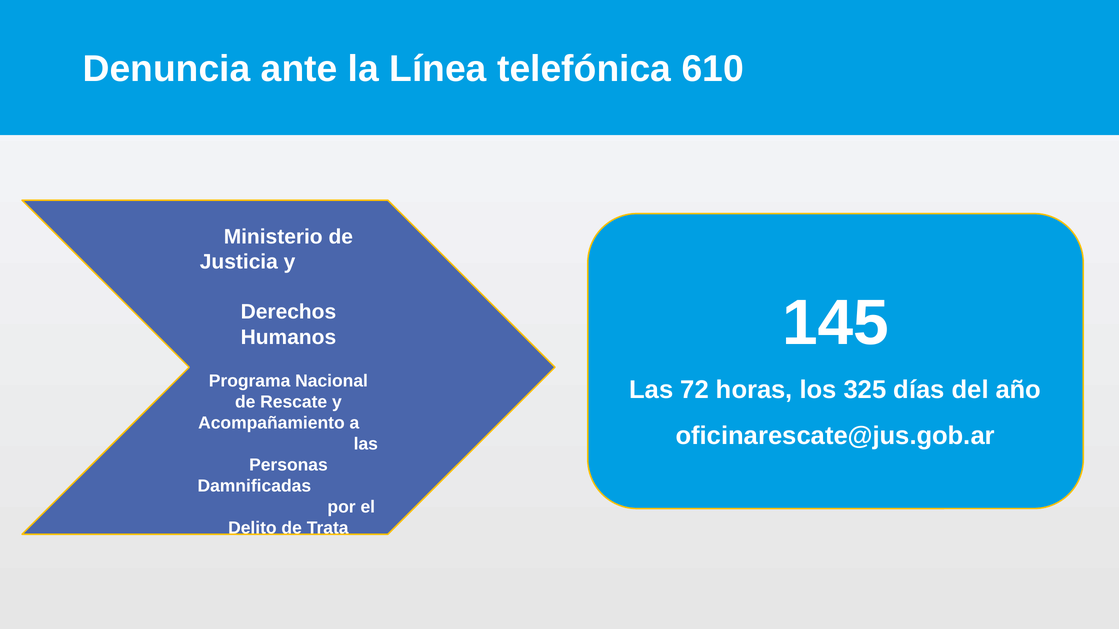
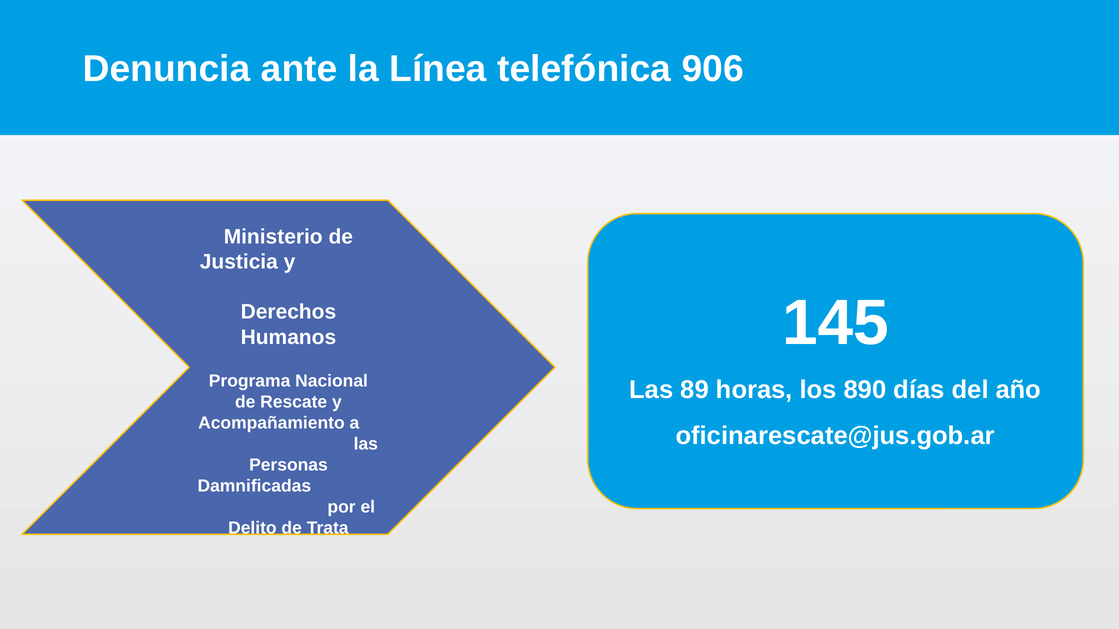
610: 610 -> 906
72: 72 -> 89
325: 325 -> 890
